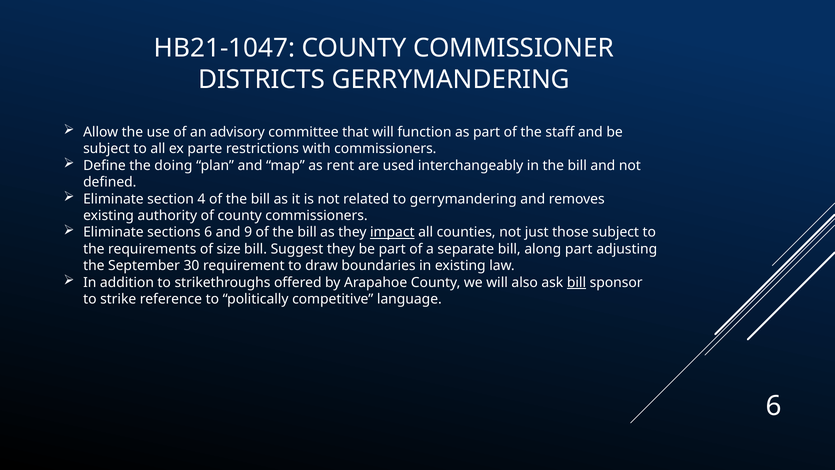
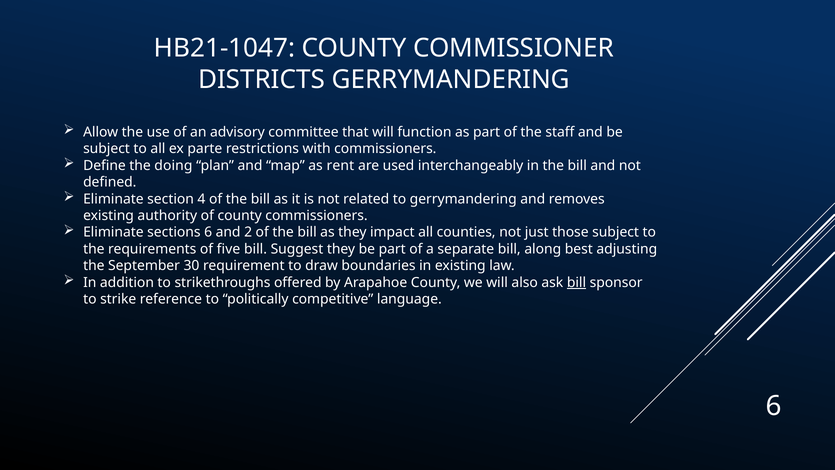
9: 9 -> 2
impact underline: present -> none
size: size -> five
along part: part -> best
